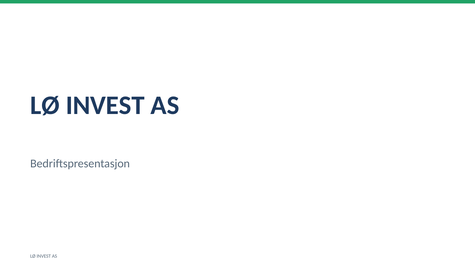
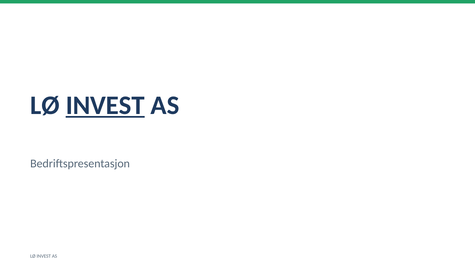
INVEST at (105, 105) underline: none -> present
